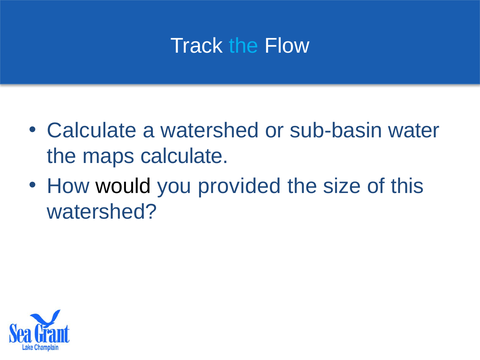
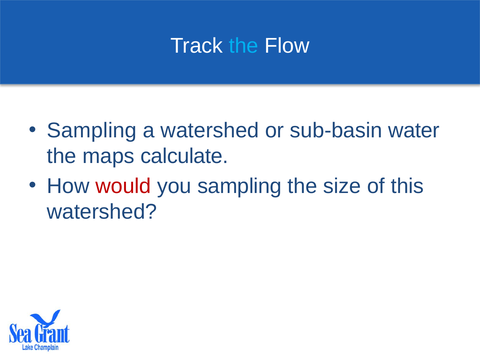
Calculate at (92, 131): Calculate -> Sampling
would colour: black -> red
you provided: provided -> sampling
